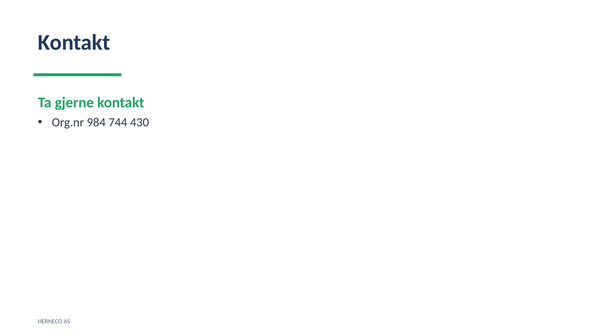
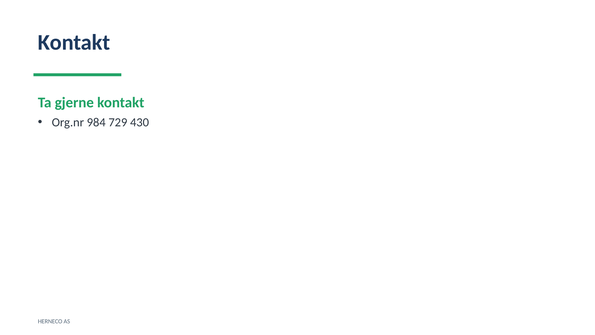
744: 744 -> 729
